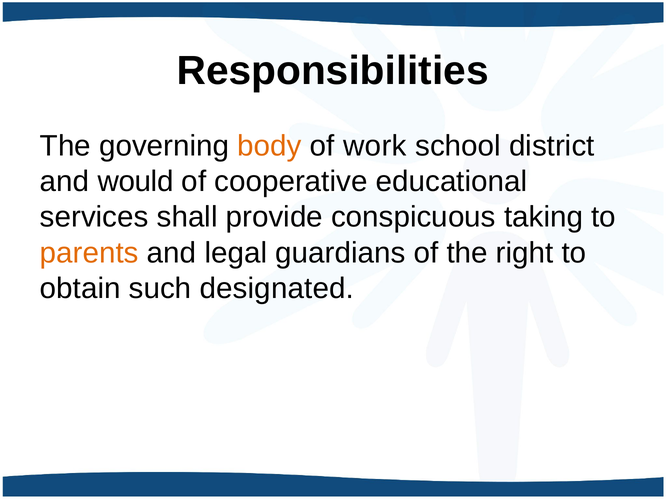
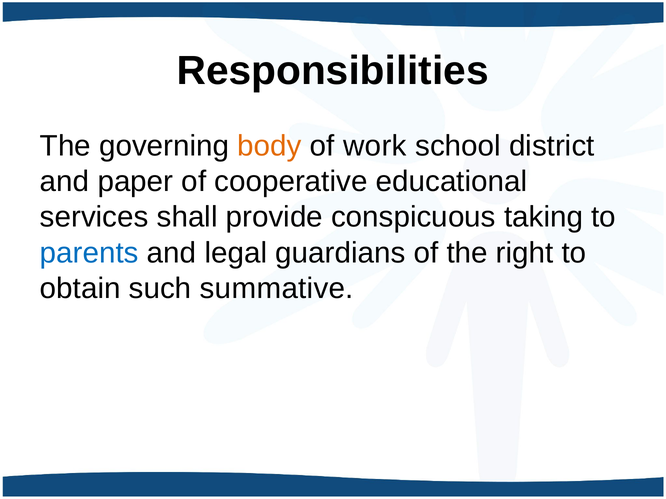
would: would -> paper
parents colour: orange -> blue
designated: designated -> summative
